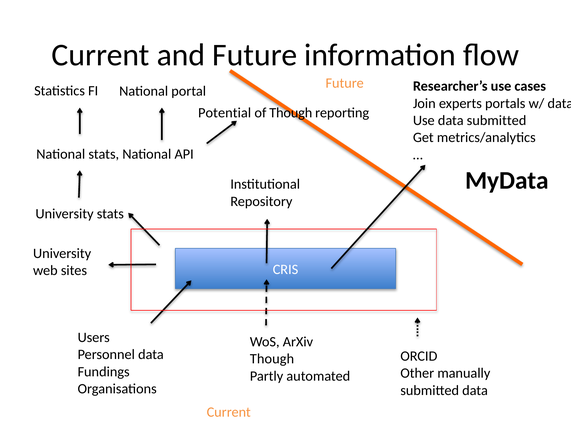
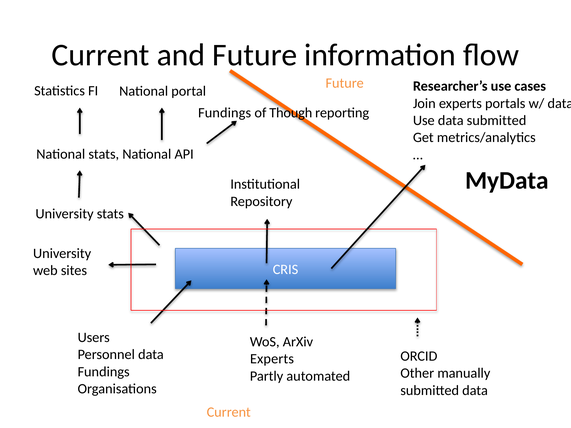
Potential at (225, 113): Potential -> Fundings
Though at (272, 359): Though -> Experts
